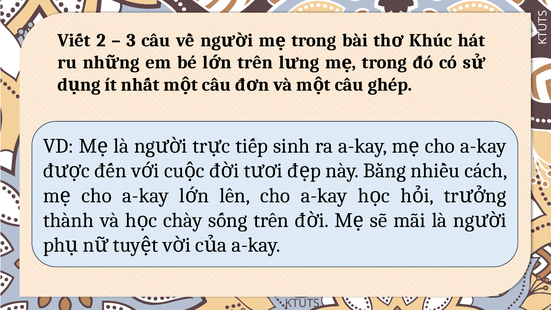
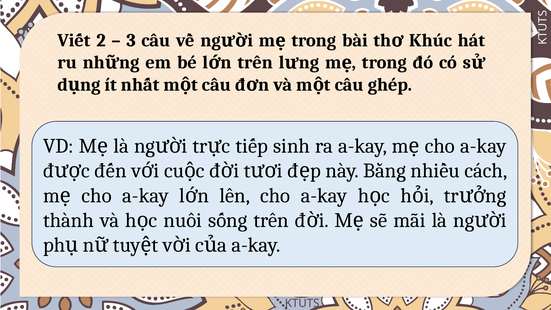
chày: chày -> nuôi
